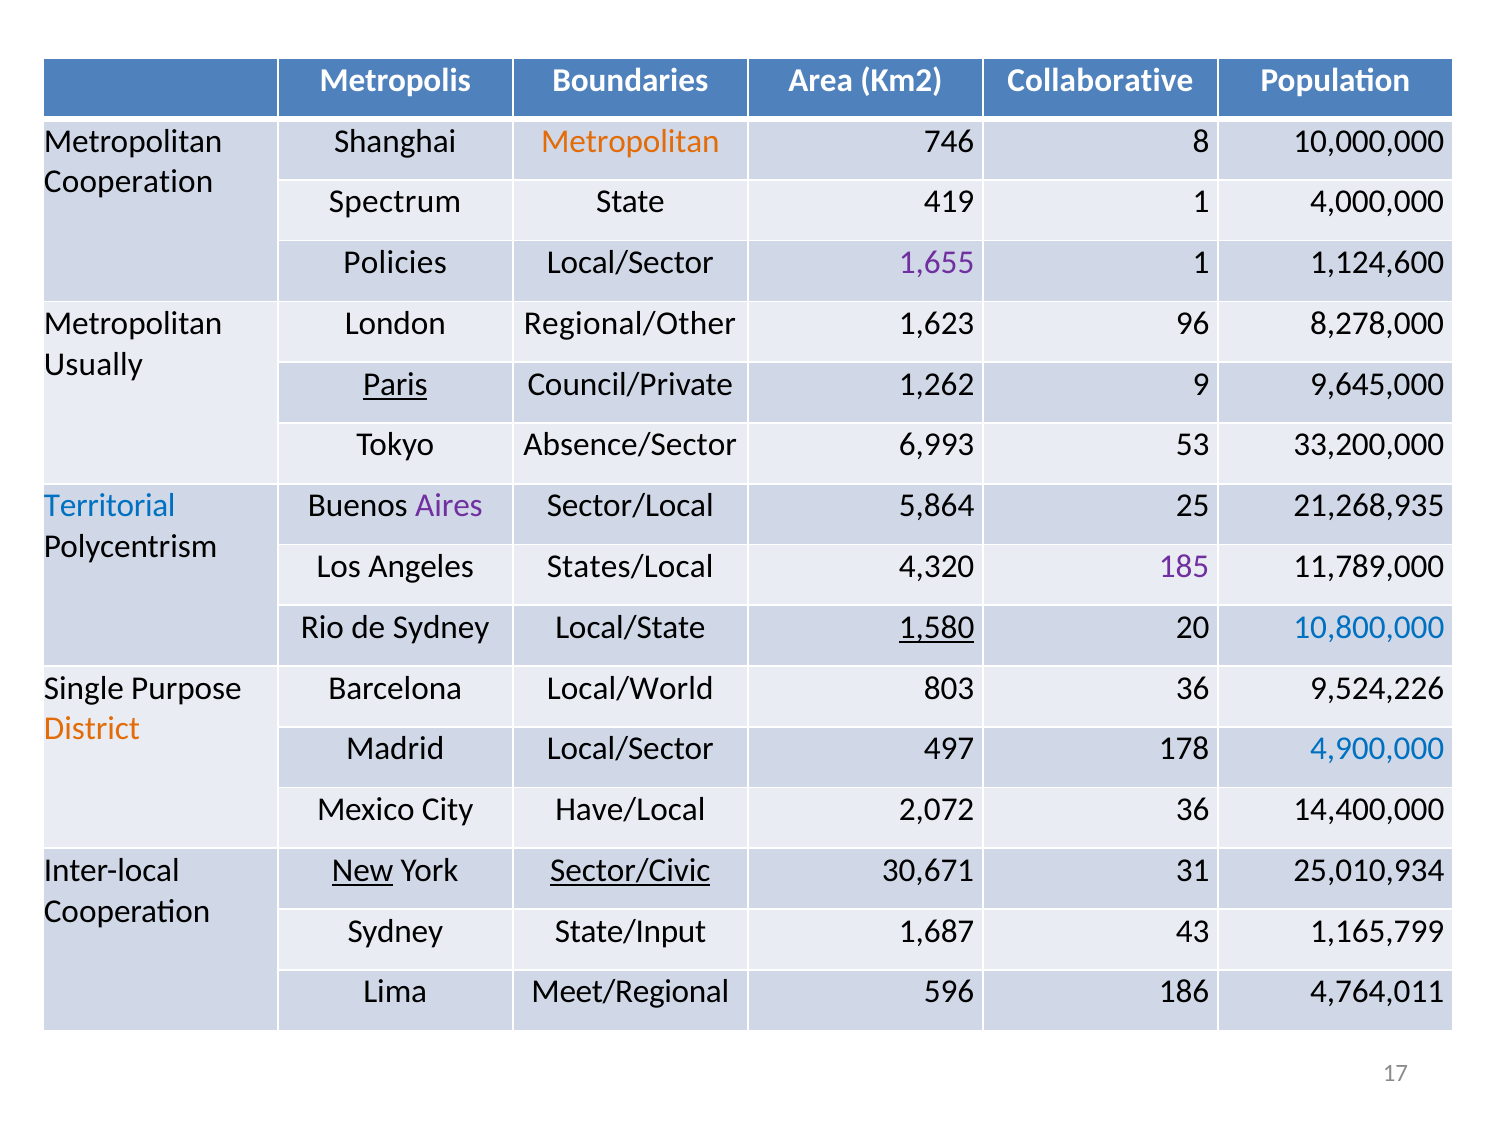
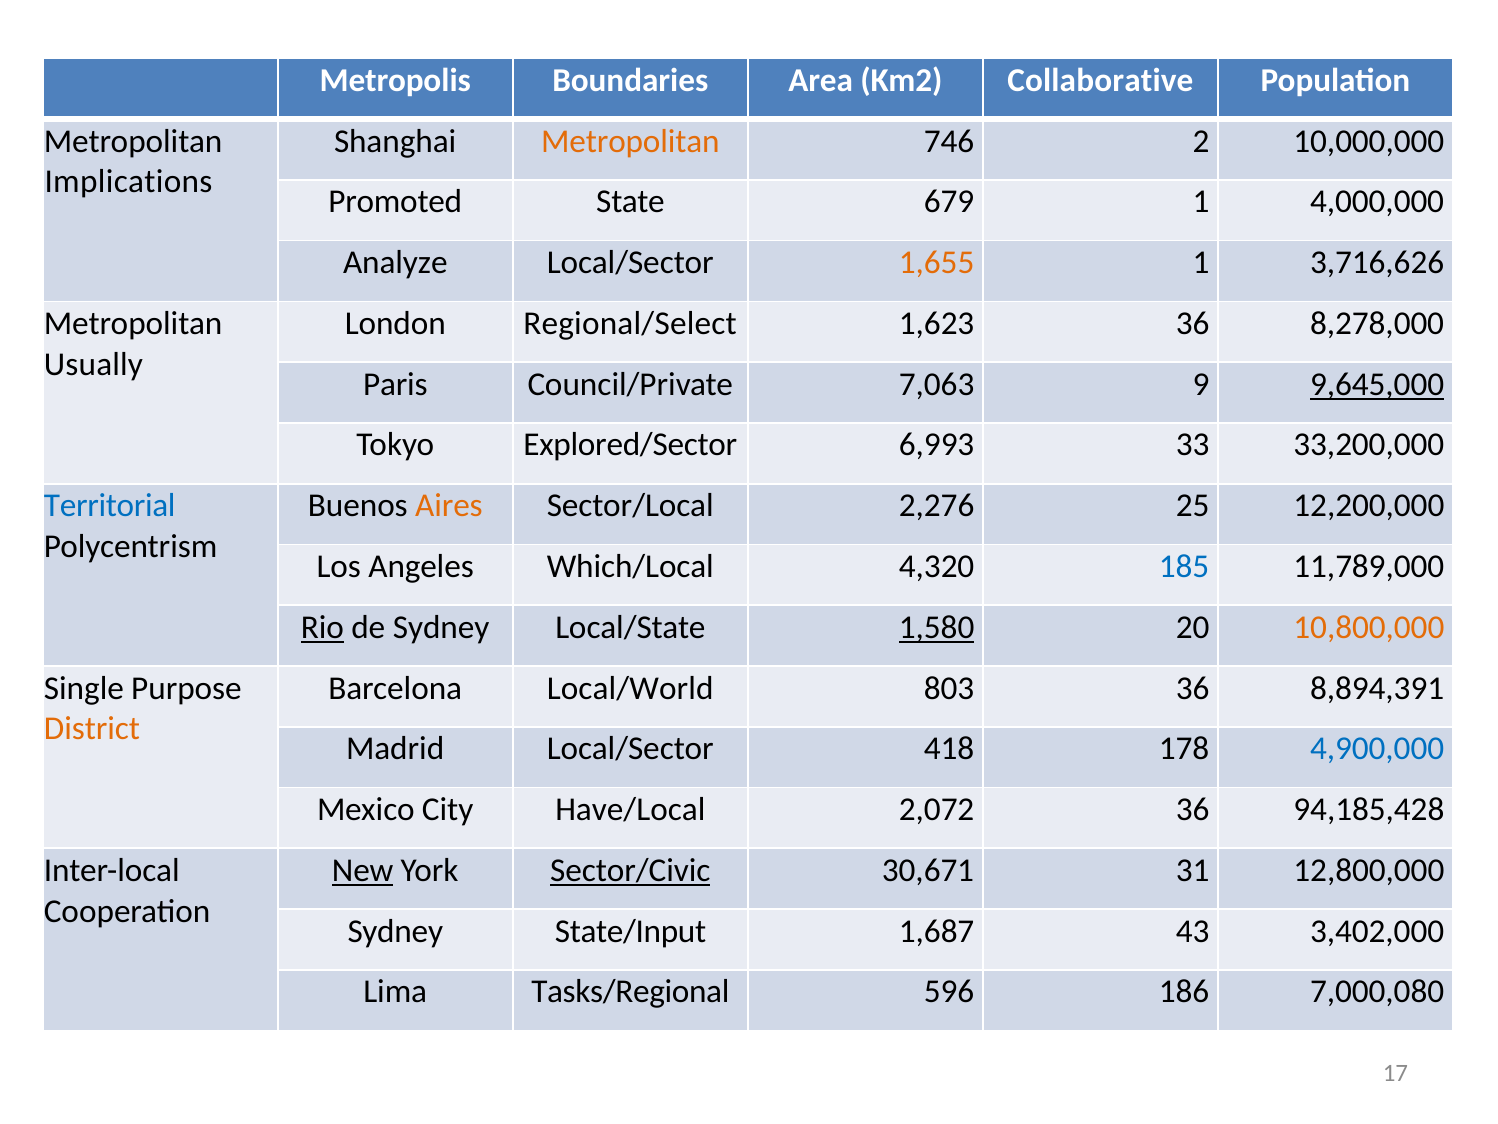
8: 8 -> 2
Cooperation at (129, 182): Cooperation -> Implications
Spectrum: Spectrum -> Promoted
419: 419 -> 679
Policies: Policies -> Analyze
1,655 colour: purple -> orange
1,124,600: 1,124,600 -> 3,716,626
Regional/Other: Regional/Other -> Regional/Select
1,623 96: 96 -> 36
Paris underline: present -> none
1,262: 1,262 -> 7,063
9,645,000 underline: none -> present
Absence/Sector: Absence/Sector -> Explored/Sector
53: 53 -> 33
Aires colour: purple -> orange
5,864: 5,864 -> 2,276
21,268,935: 21,268,935 -> 12,200,000
States/Local: States/Local -> Which/Local
185 colour: purple -> blue
Rio underline: none -> present
10,800,000 colour: blue -> orange
9,524,226: 9,524,226 -> 8,894,391
497: 497 -> 418
14,400,000: 14,400,000 -> 94,185,428
25,010,934: 25,010,934 -> 12,800,000
1,165,799: 1,165,799 -> 3,402,000
Meet/Regional: Meet/Regional -> Tasks/Regional
4,764,011: 4,764,011 -> 7,000,080
